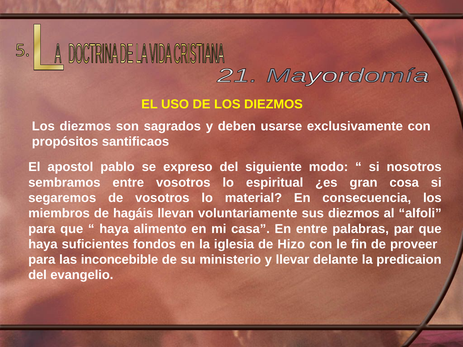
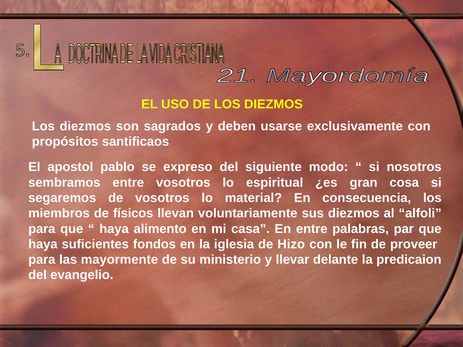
hagáis: hagáis -> físicos
inconcebible: inconcebible -> mayormente
